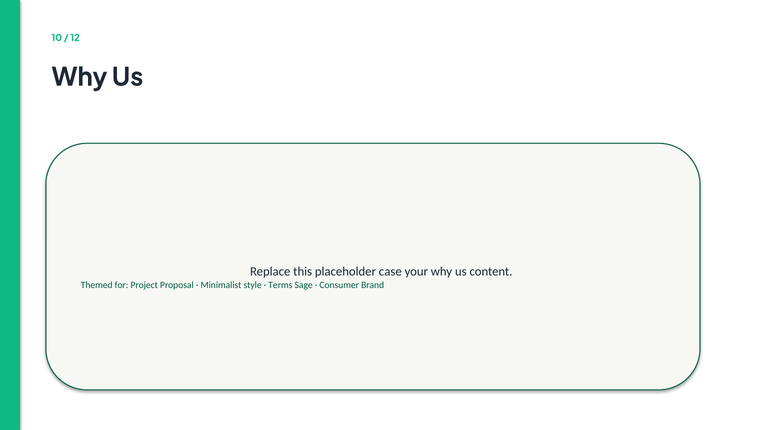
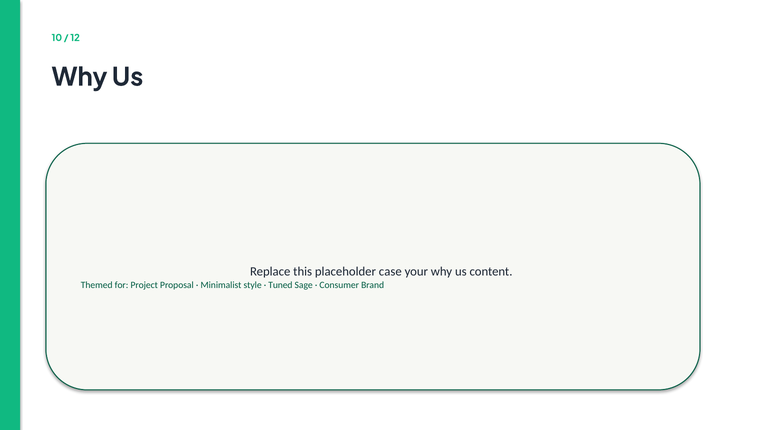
Terms: Terms -> Tuned
